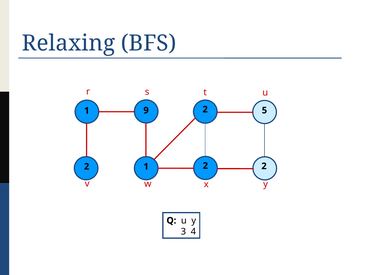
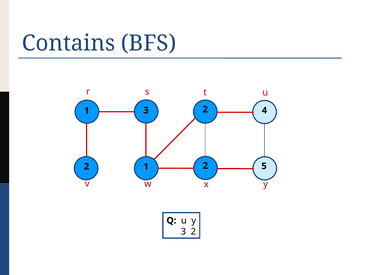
Relaxing: Relaxing -> Contains
5: 5 -> 4
1 9: 9 -> 3
1 2 2: 2 -> 5
3 4: 4 -> 2
